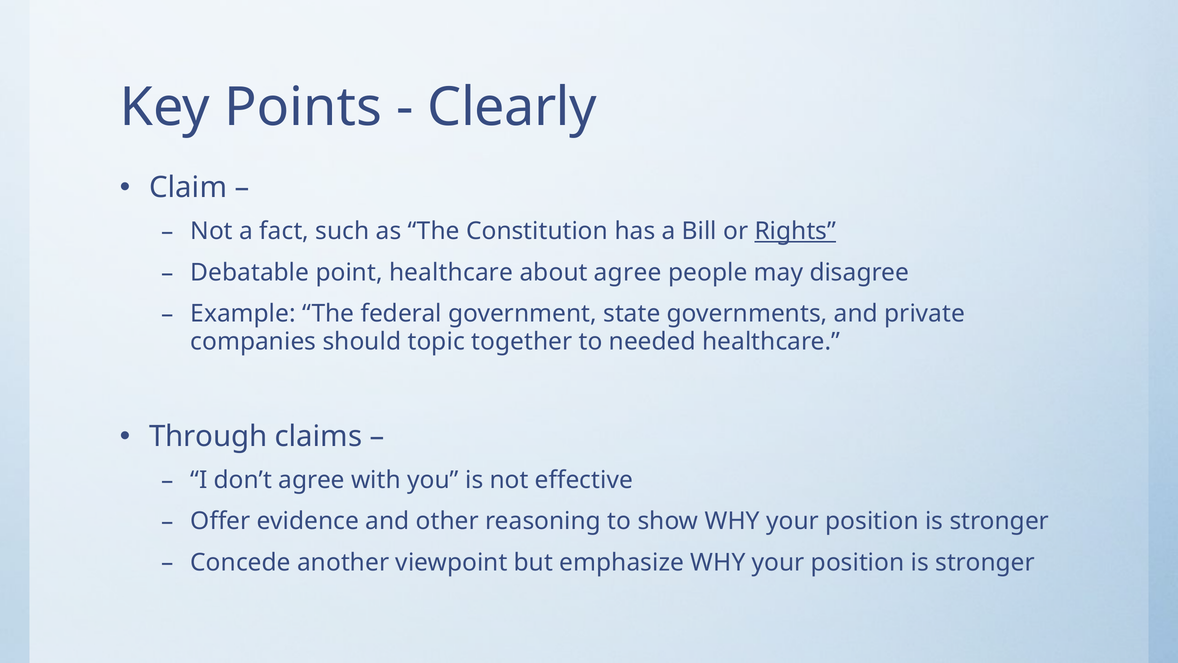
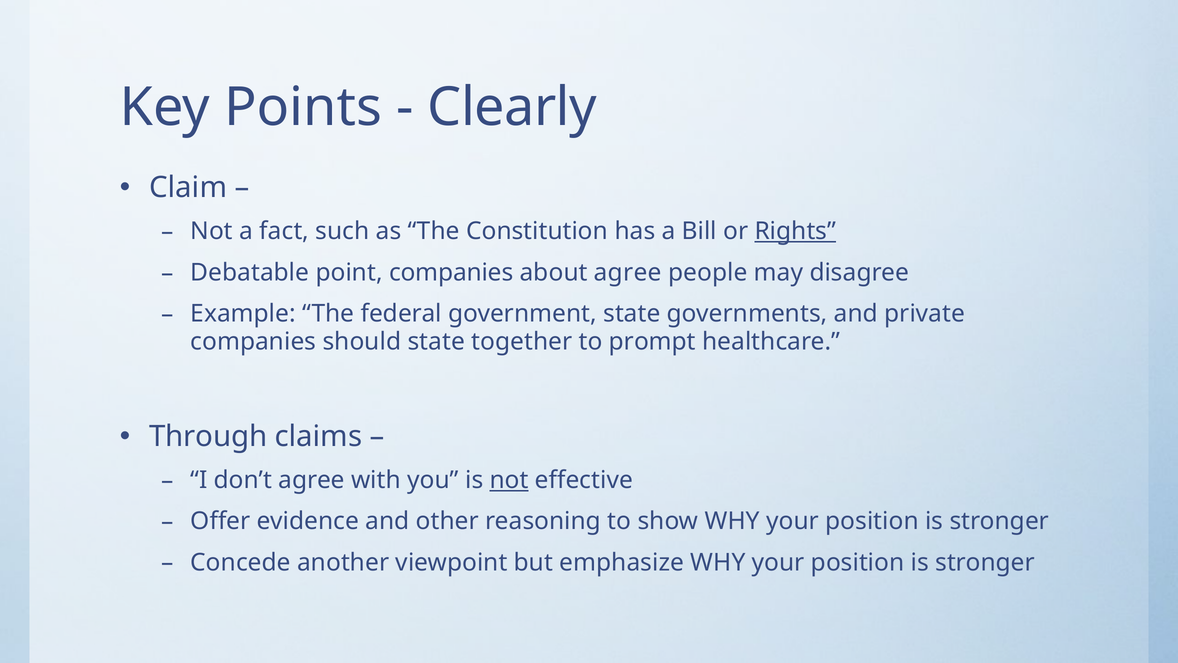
point healthcare: healthcare -> companies
should topic: topic -> state
needed: needed -> prompt
not at (509, 480) underline: none -> present
